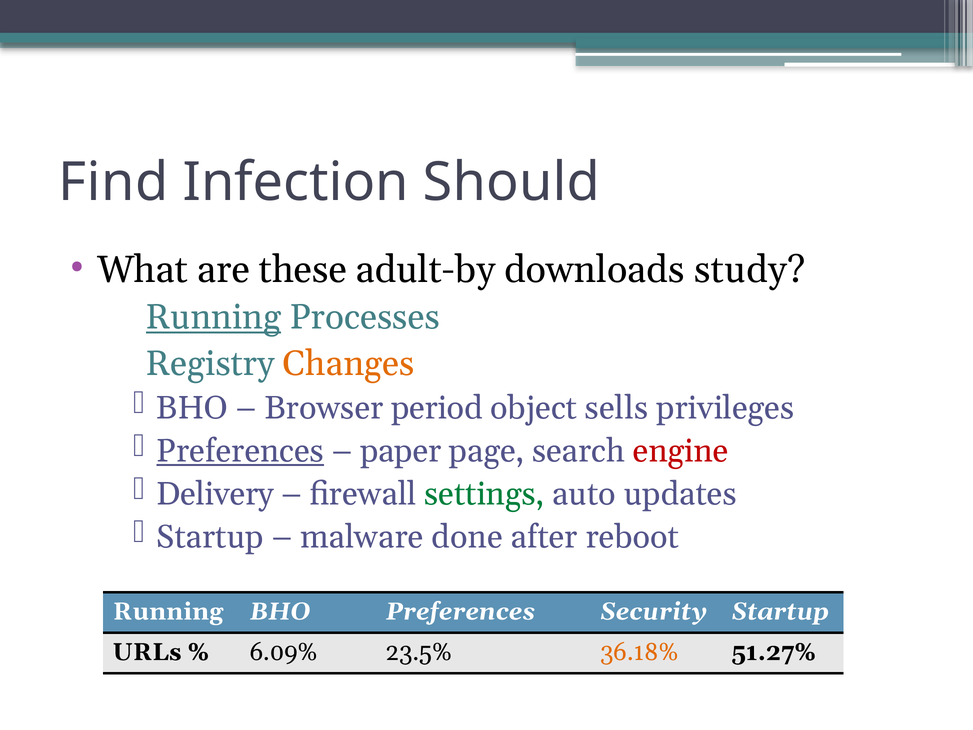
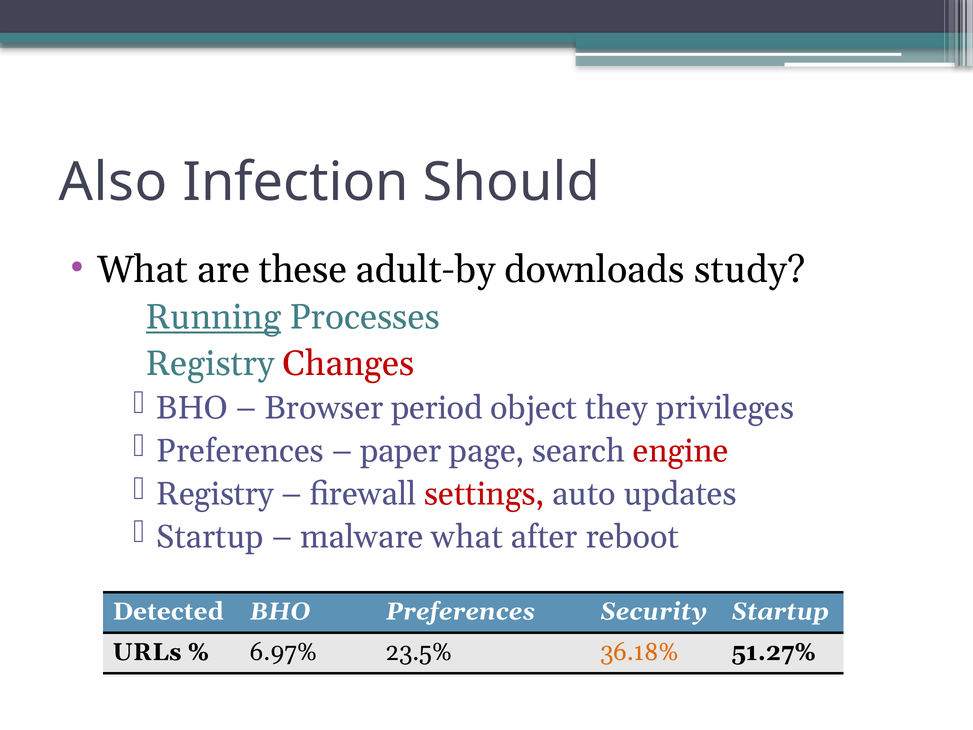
Find: Find -> Also
Changes colour: orange -> red
sells: sells -> they
Preferences at (240, 451) underline: present -> none
Delivery at (215, 494): Delivery -> Registry
settings colour: green -> red
malware done: done -> what
Running at (168, 611): Running -> Detected
6.09%: 6.09% -> 6.97%
